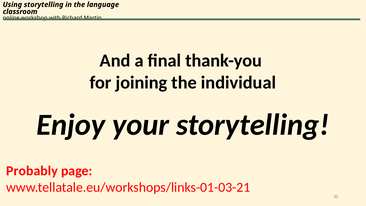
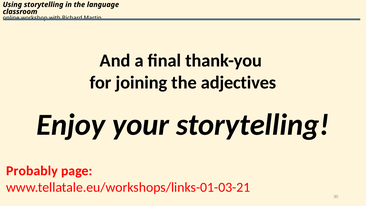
individual: individual -> adjectives
